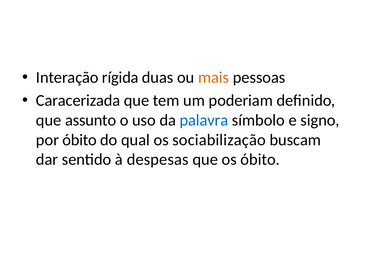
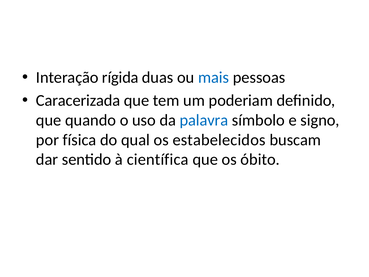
mais colour: orange -> blue
assunto: assunto -> quando
por óbito: óbito -> física
sociabilização: sociabilização -> estabelecidos
despesas: despesas -> científica
